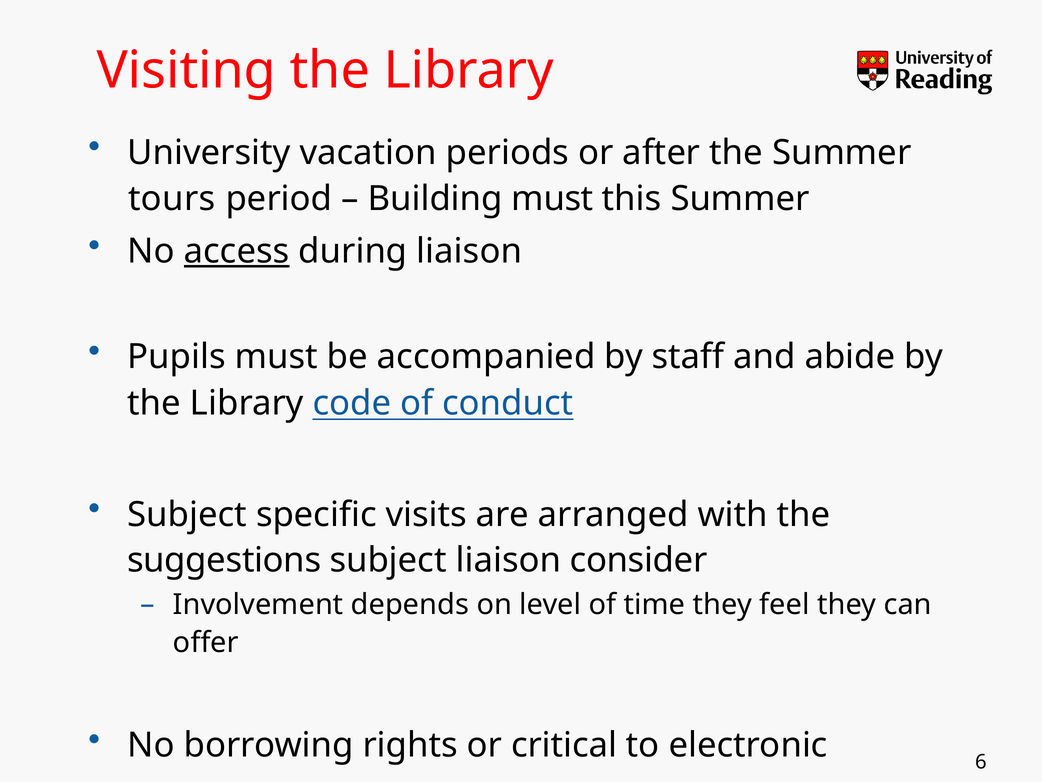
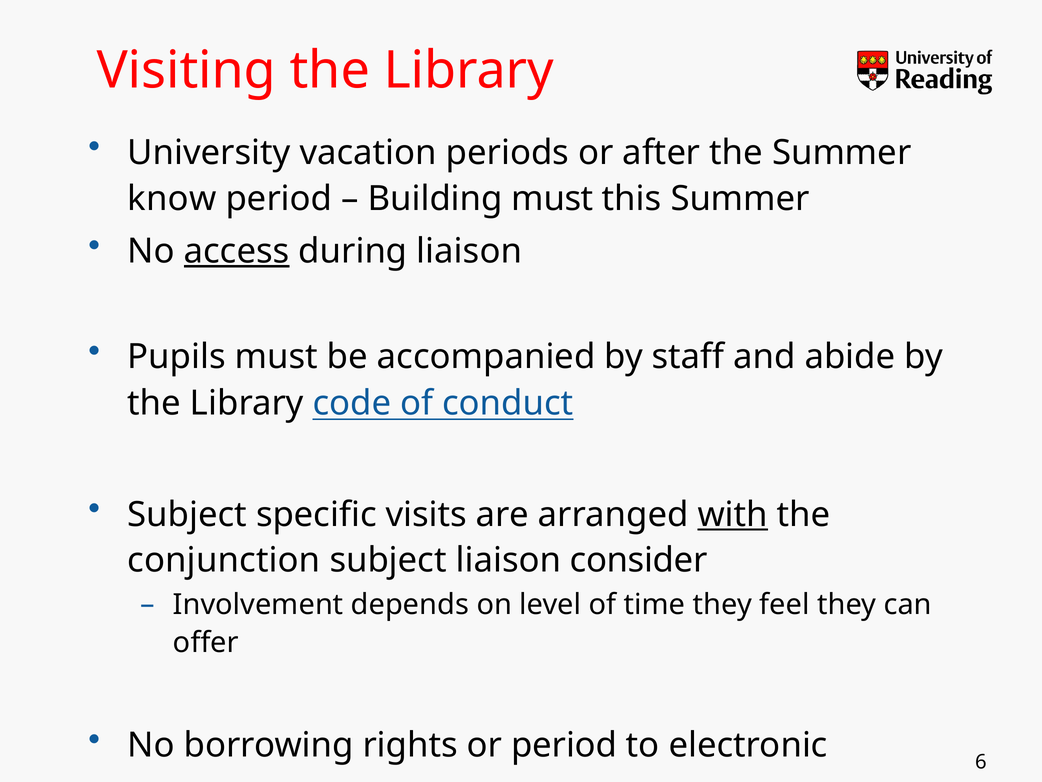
tours: tours -> know
with underline: none -> present
suggestions: suggestions -> conjunction
or critical: critical -> period
